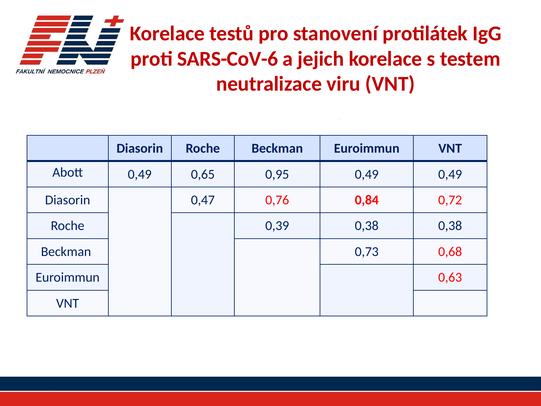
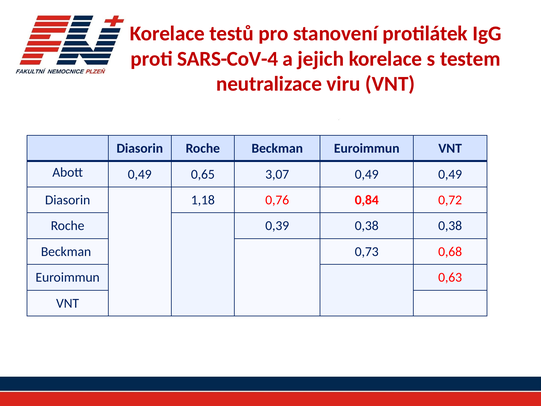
SARS-CoV-6: SARS-CoV-6 -> SARS-CoV-4
0,95: 0,95 -> 3,07
0,47: 0,47 -> 1,18
